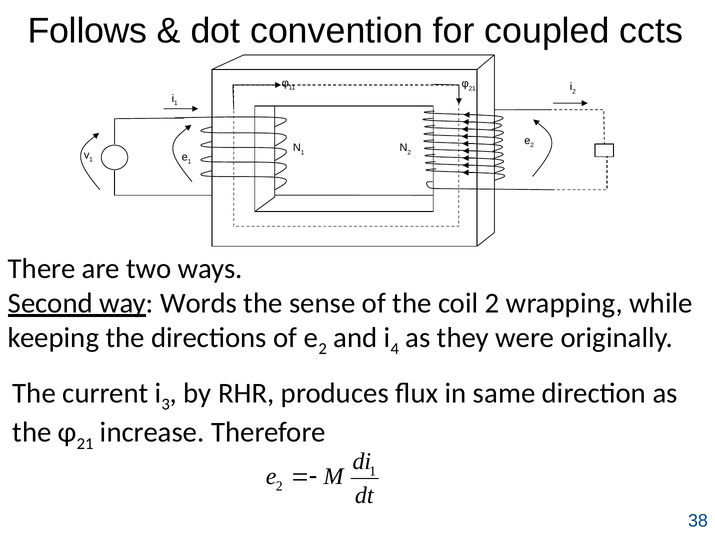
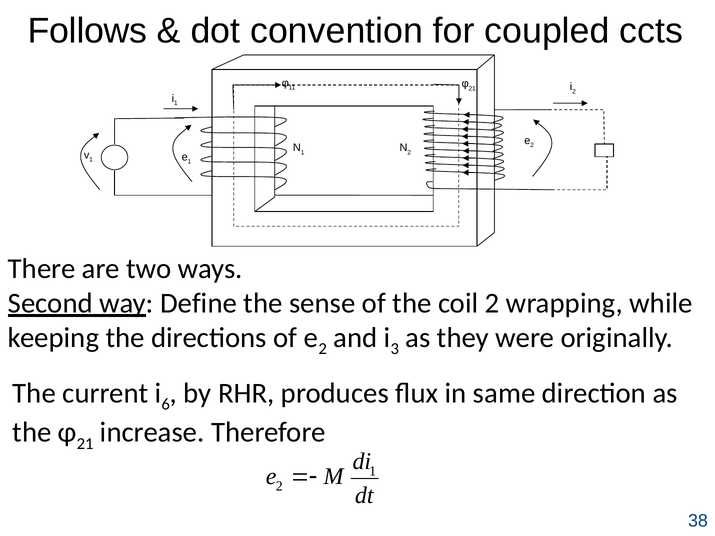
Words: Words -> Define
4: 4 -> 3
3: 3 -> 6
